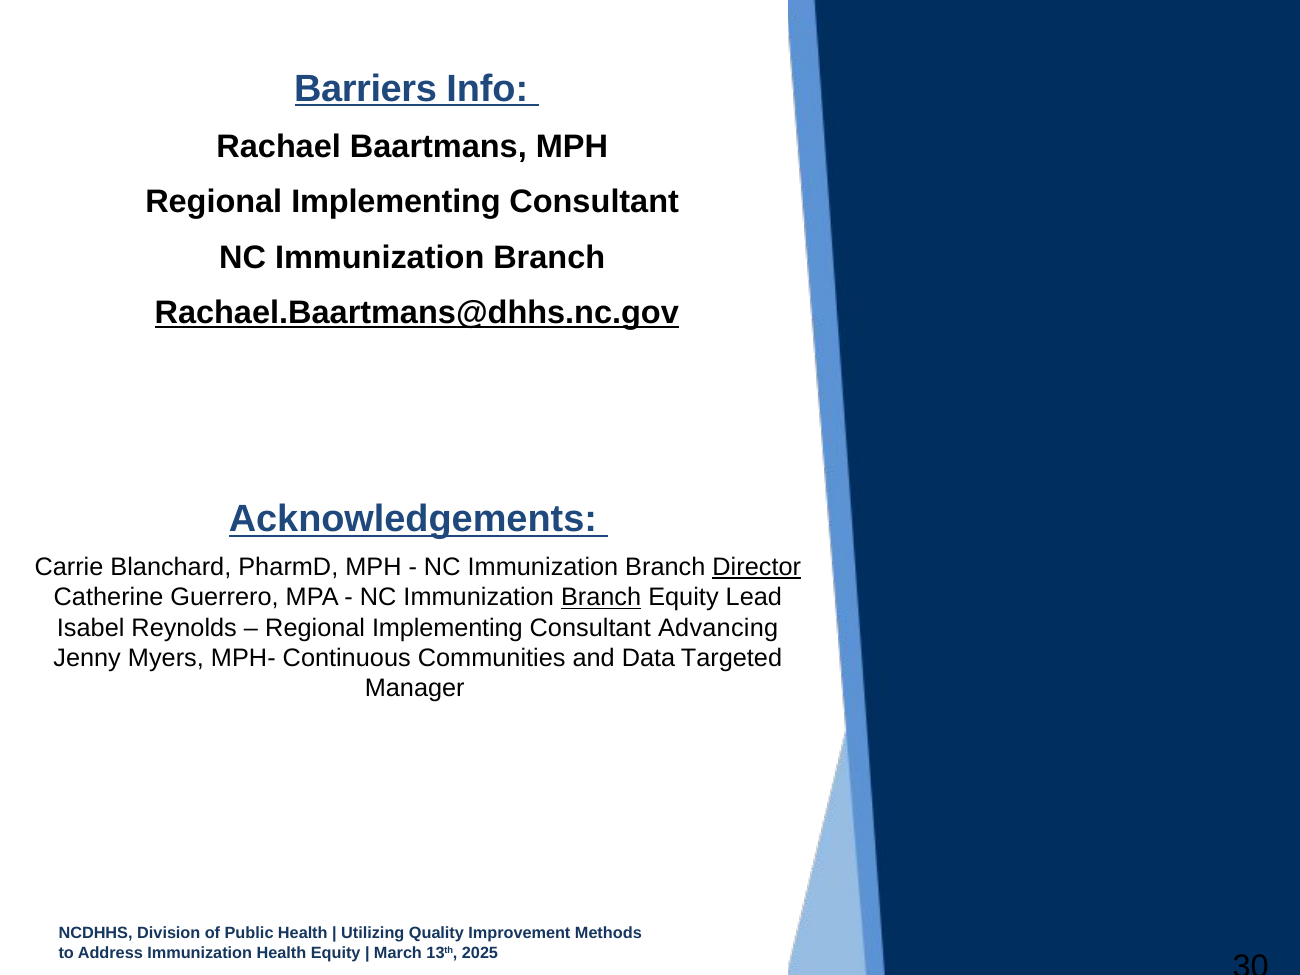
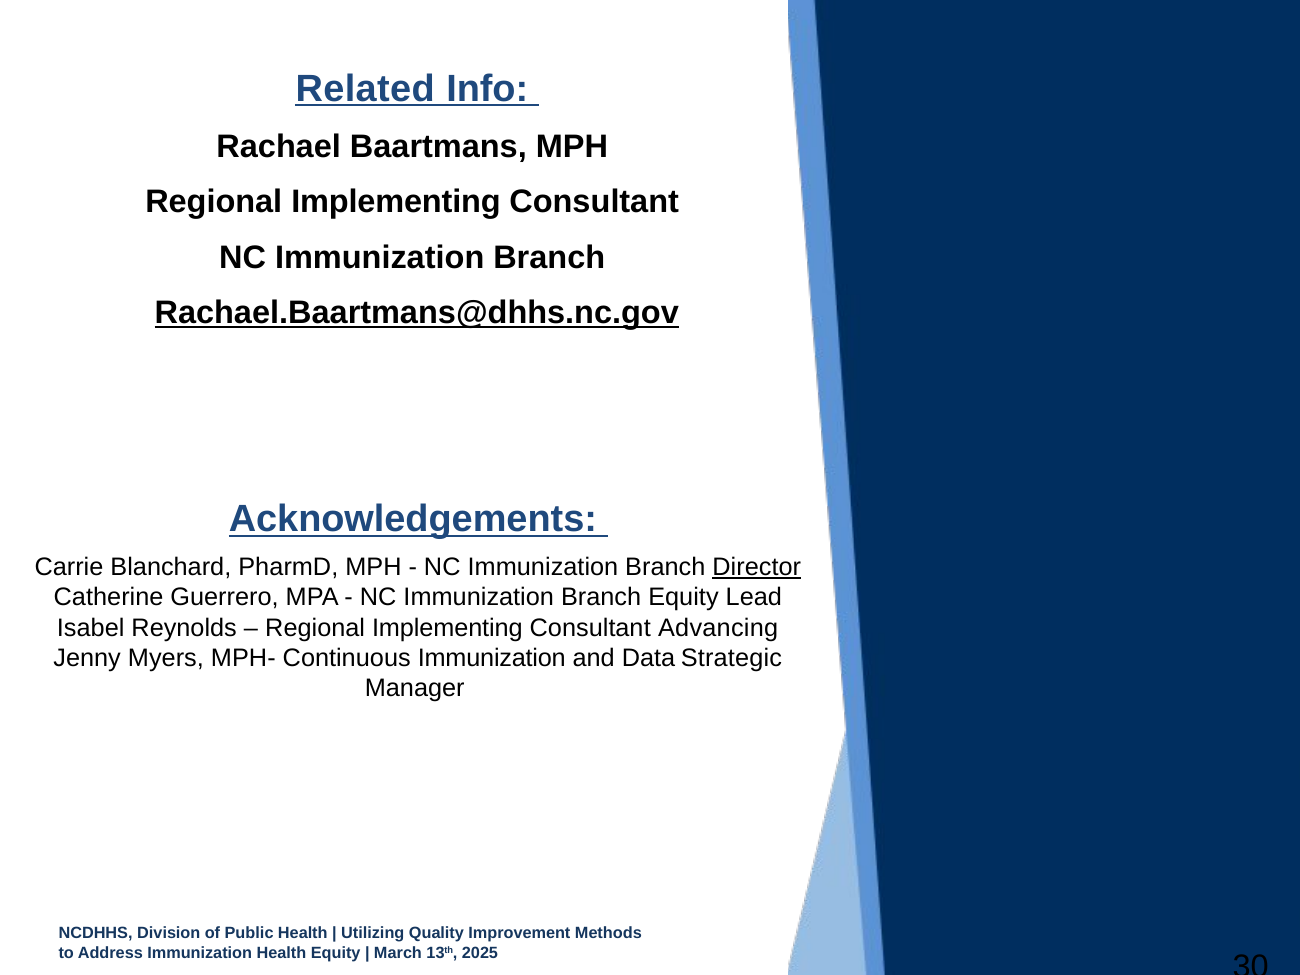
Barriers: Barriers -> Related
Branch at (601, 598) underline: present -> none
Continuous Communities: Communities -> Immunization
Targeted: Targeted -> Strategic
